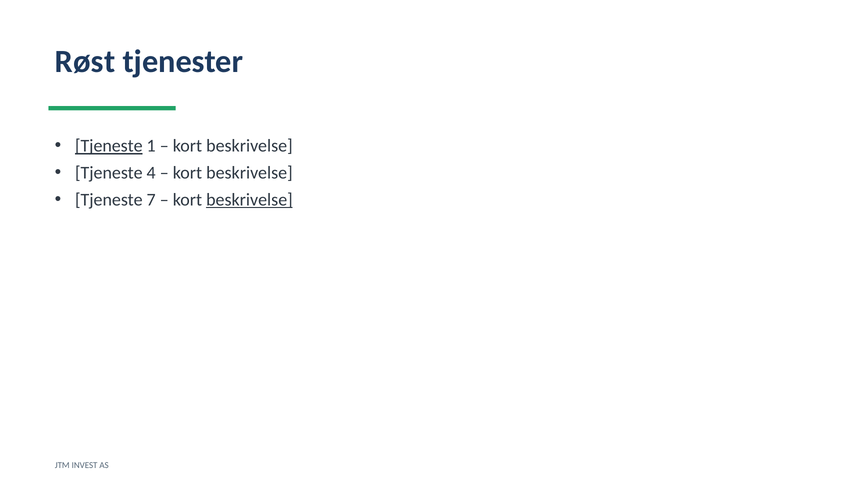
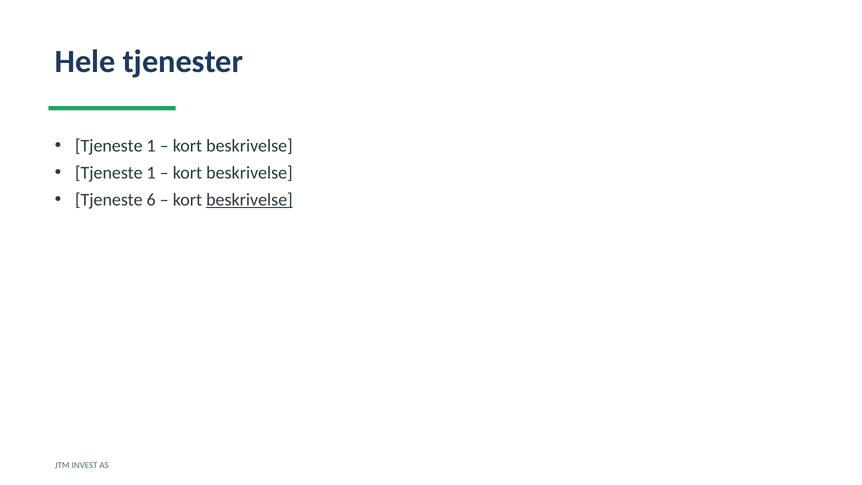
Røst: Røst -> Hele
Tjeneste at (109, 146) underline: present -> none
4 at (151, 173): 4 -> 1
7: 7 -> 6
